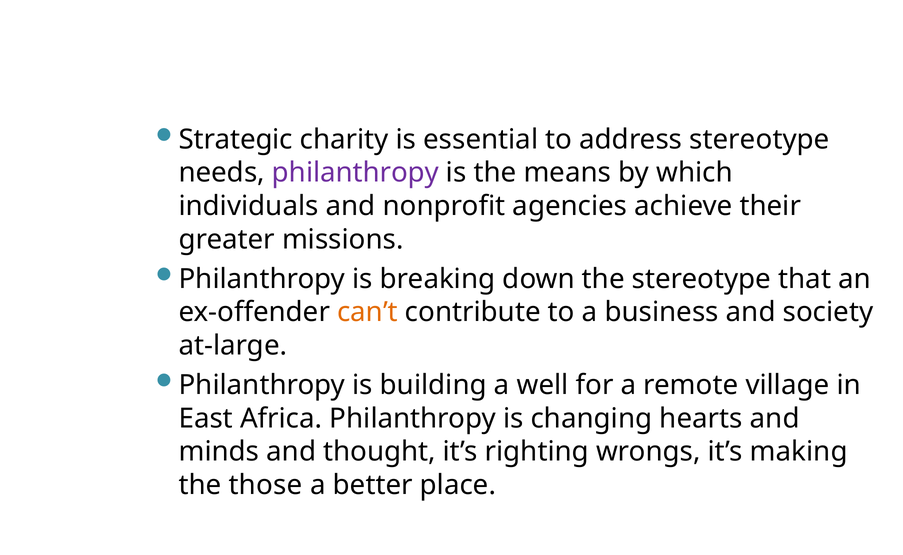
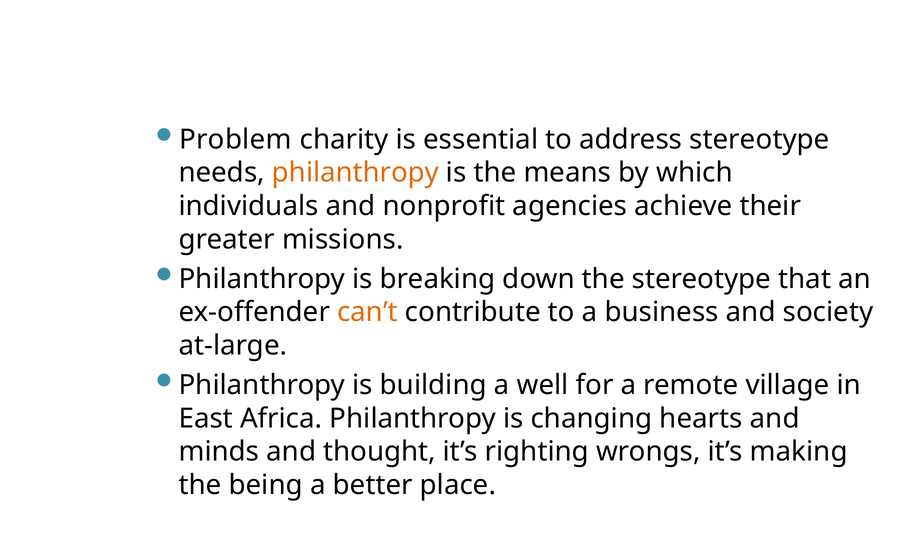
Strategic: Strategic -> Problem
philanthropy at (355, 173) colour: purple -> orange
those: those -> being
